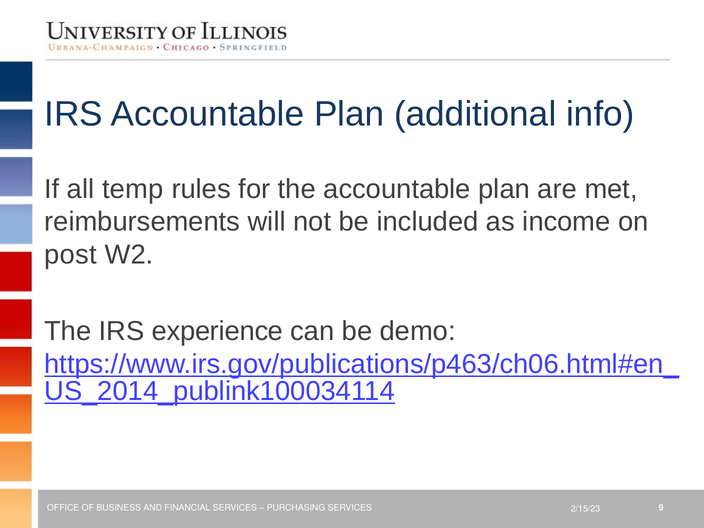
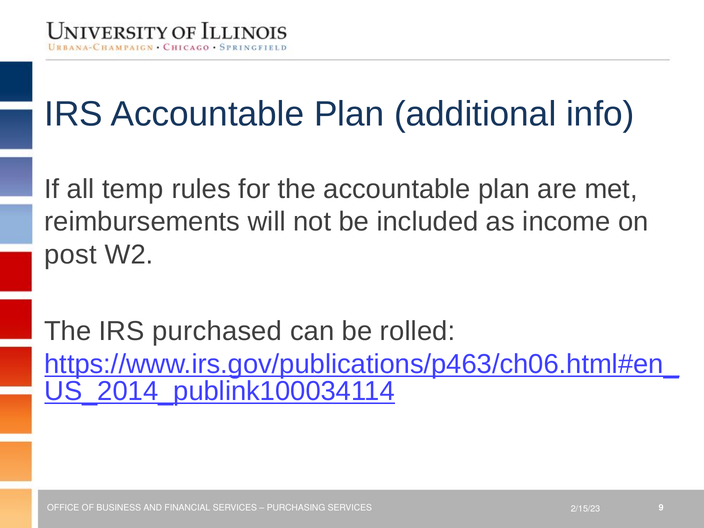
experience: experience -> purchased
demo: demo -> rolled
